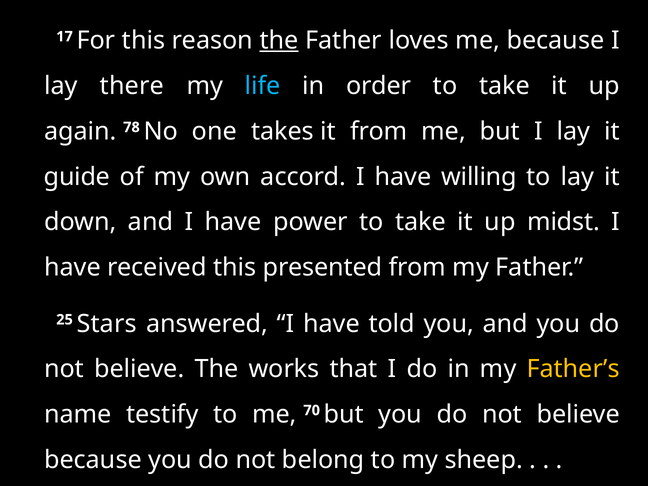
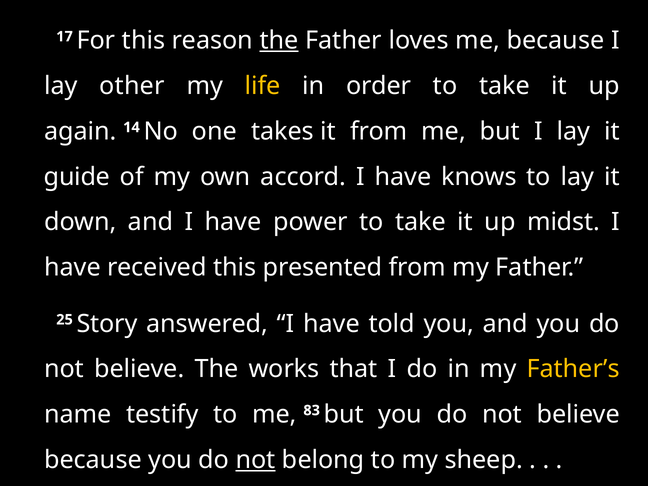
there: there -> other
life colour: light blue -> yellow
78: 78 -> 14
willing: willing -> knows
Stars: Stars -> Story
70: 70 -> 83
not at (256, 460) underline: none -> present
